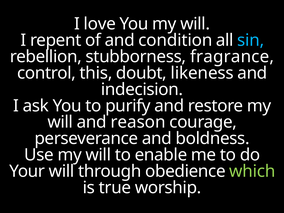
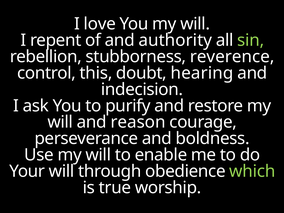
condition: condition -> authority
sin colour: light blue -> light green
fragrance: fragrance -> reverence
likeness: likeness -> hearing
